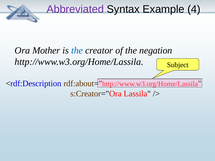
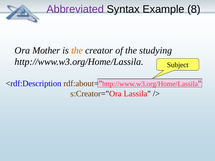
4: 4 -> 8
the at (77, 50) colour: blue -> orange
negation: negation -> studying
